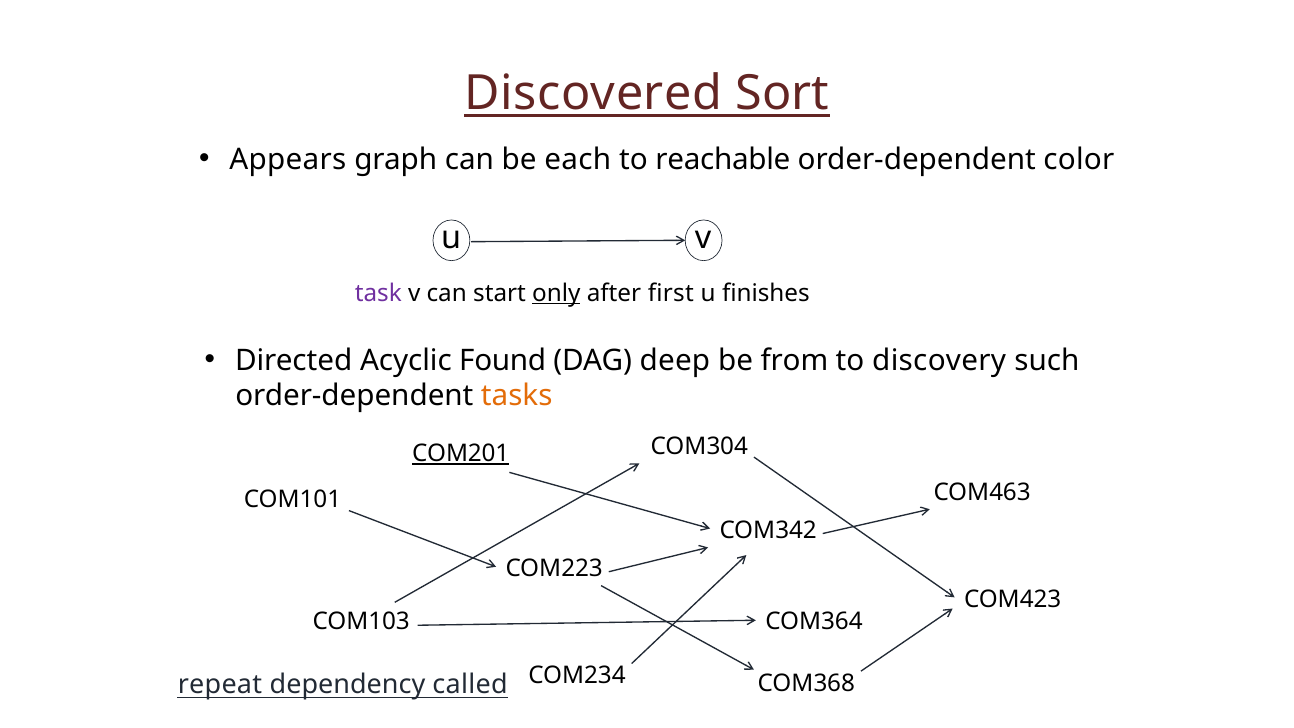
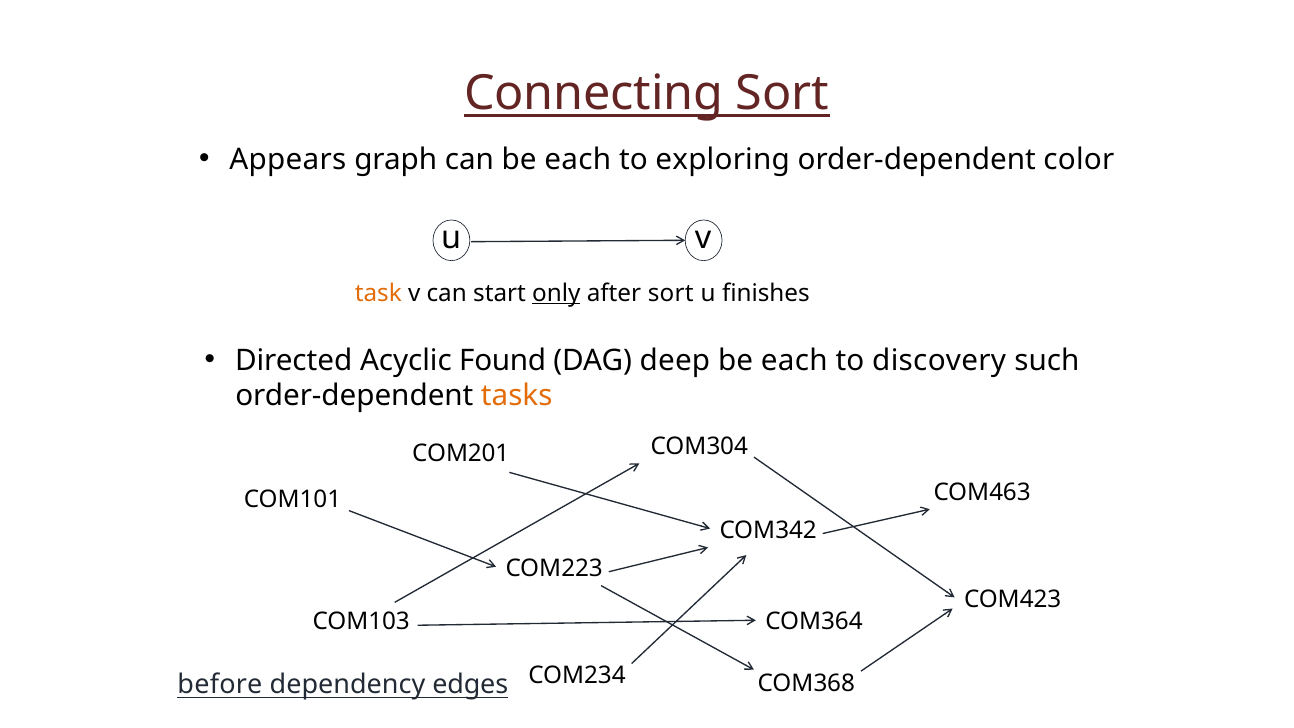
Discovered: Discovered -> Connecting
reachable: reachable -> exploring
task colour: purple -> orange
after first: first -> sort
from at (794, 360): from -> each
COM201 underline: present -> none
repeat: repeat -> before
called: called -> edges
